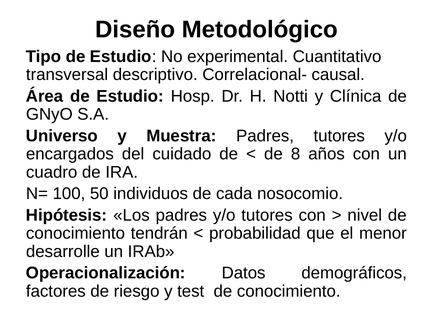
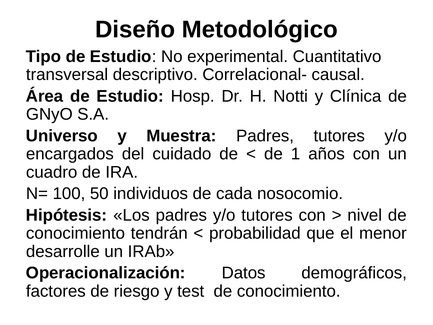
8: 8 -> 1
